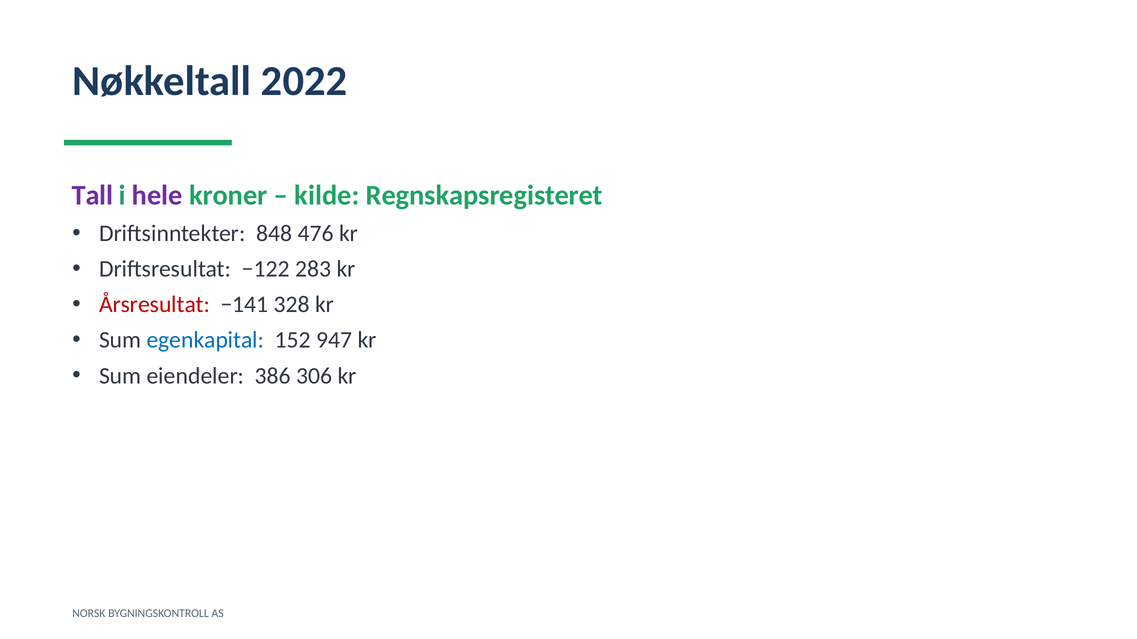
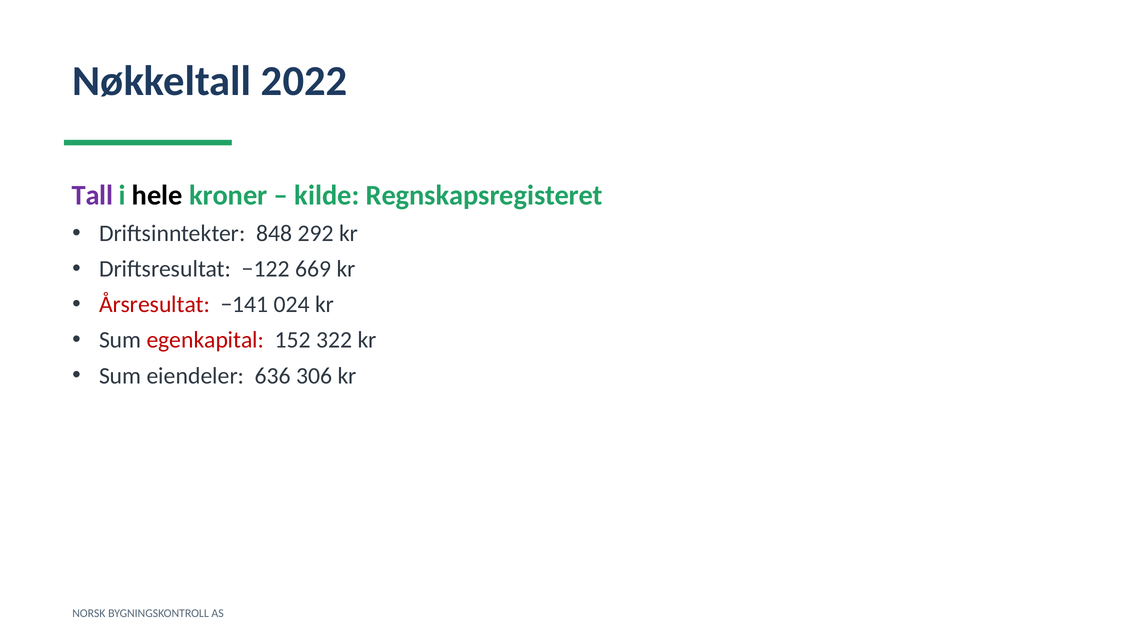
hele colour: purple -> black
476: 476 -> 292
283: 283 -> 669
328: 328 -> 024
egenkapital colour: blue -> red
947: 947 -> 322
386: 386 -> 636
